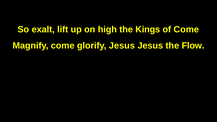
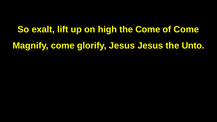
the Kings: Kings -> Come
Flow: Flow -> Unto
